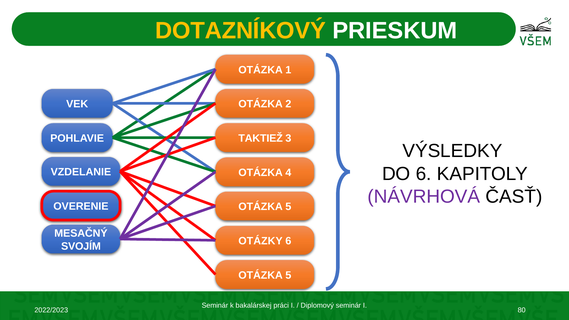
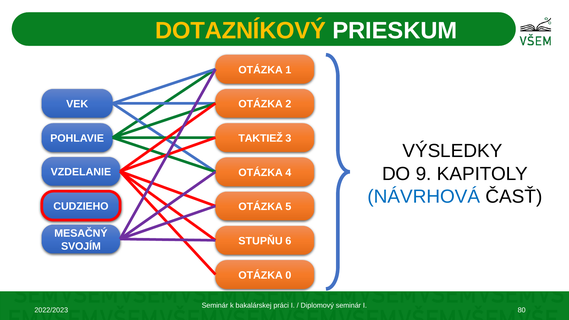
DO 6: 6 -> 9
NÁVRHOVÁ colour: purple -> blue
OVERENIE: OVERENIE -> CUDZIEHO
OTÁZKY: OTÁZKY -> STUPŇU
5 at (288, 275): 5 -> 0
